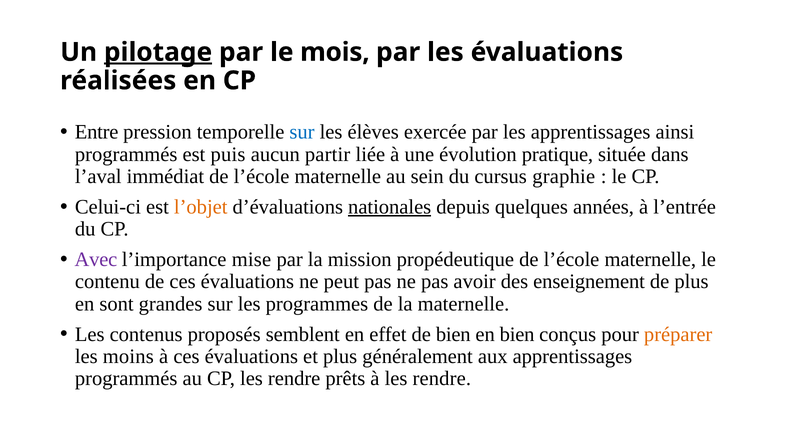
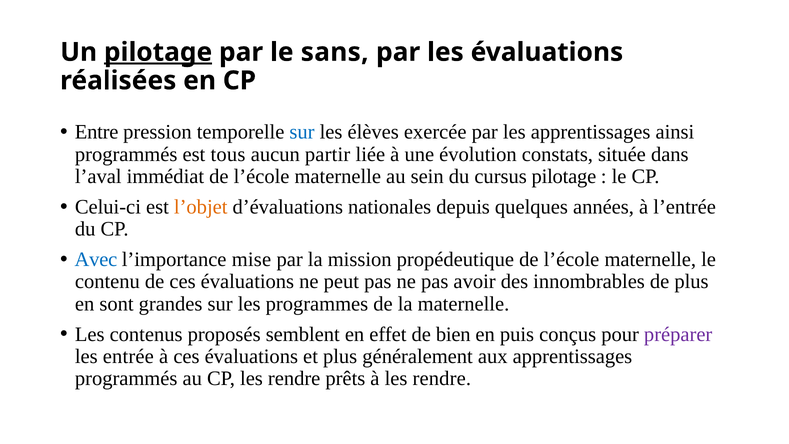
mois: mois -> sans
puis: puis -> tous
pratique: pratique -> constats
cursus graphie: graphie -> pilotage
nationales underline: present -> none
Avec colour: purple -> blue
enseignement: enseignement -> innombrables
en bien: bien -> puis
préparer colour: orange -> purple
moins: moins -> entrée
